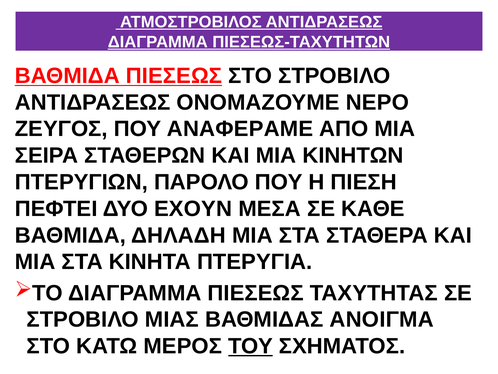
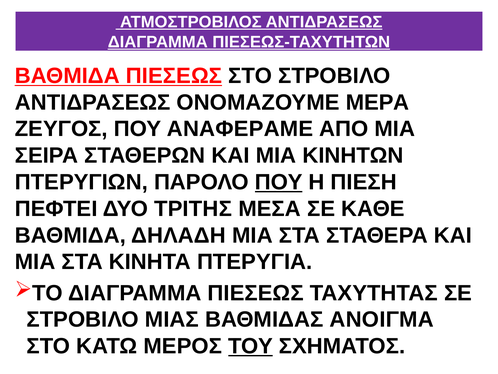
ΝΕΡΟ: ΝΕΡΟ -> ΜΕΡΑ
ΠΟΥ at (279, 182) underline: none -> present
ΕΧΟΥΝ: ΕΧΟΥΝ -> ΤΡΙΤΗΣ
